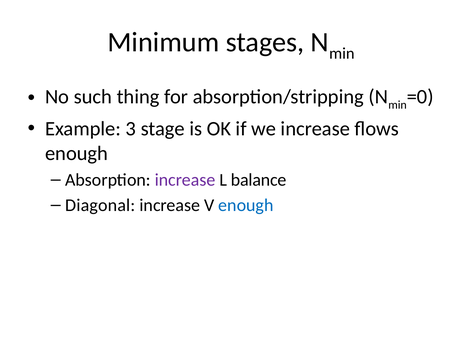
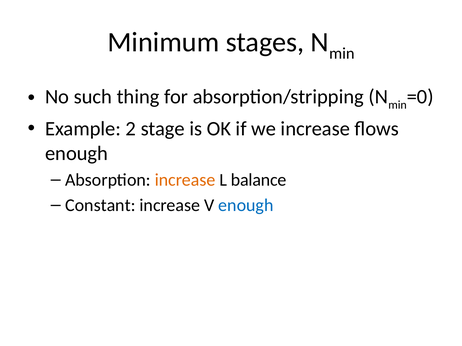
3: 3 -> 2
increase at (185, 180) colour: purple -> orange
Diagonal: Diagonal -> Constant
